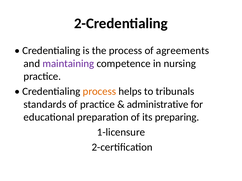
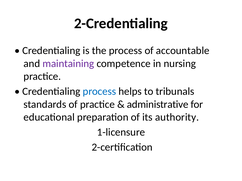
agreements: agreements -> accountable
process at (99, 92) colour: orange -> blue
preparing: preparing -> authority
